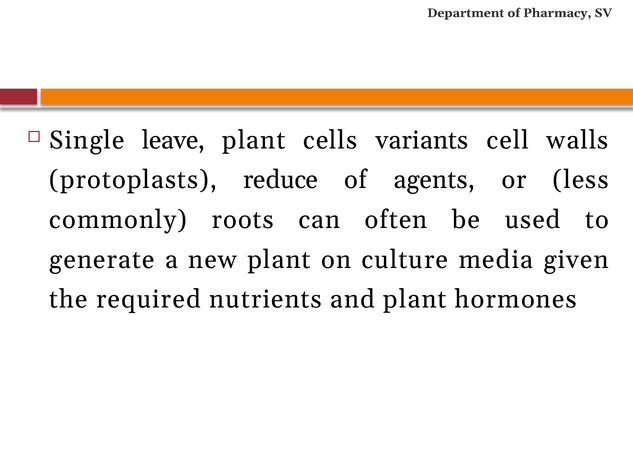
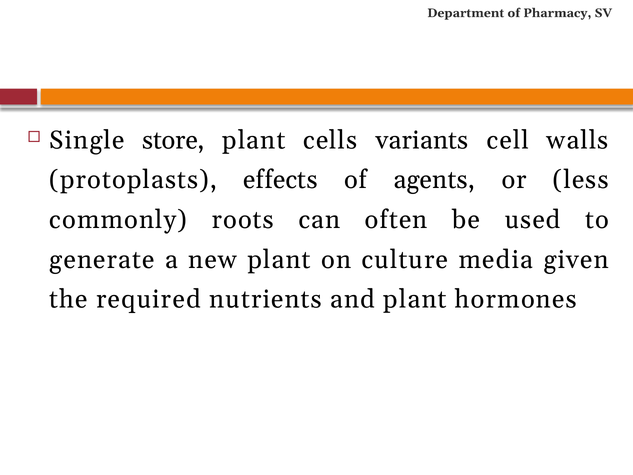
leave: leave -> store
reduce: reduce -> effects
